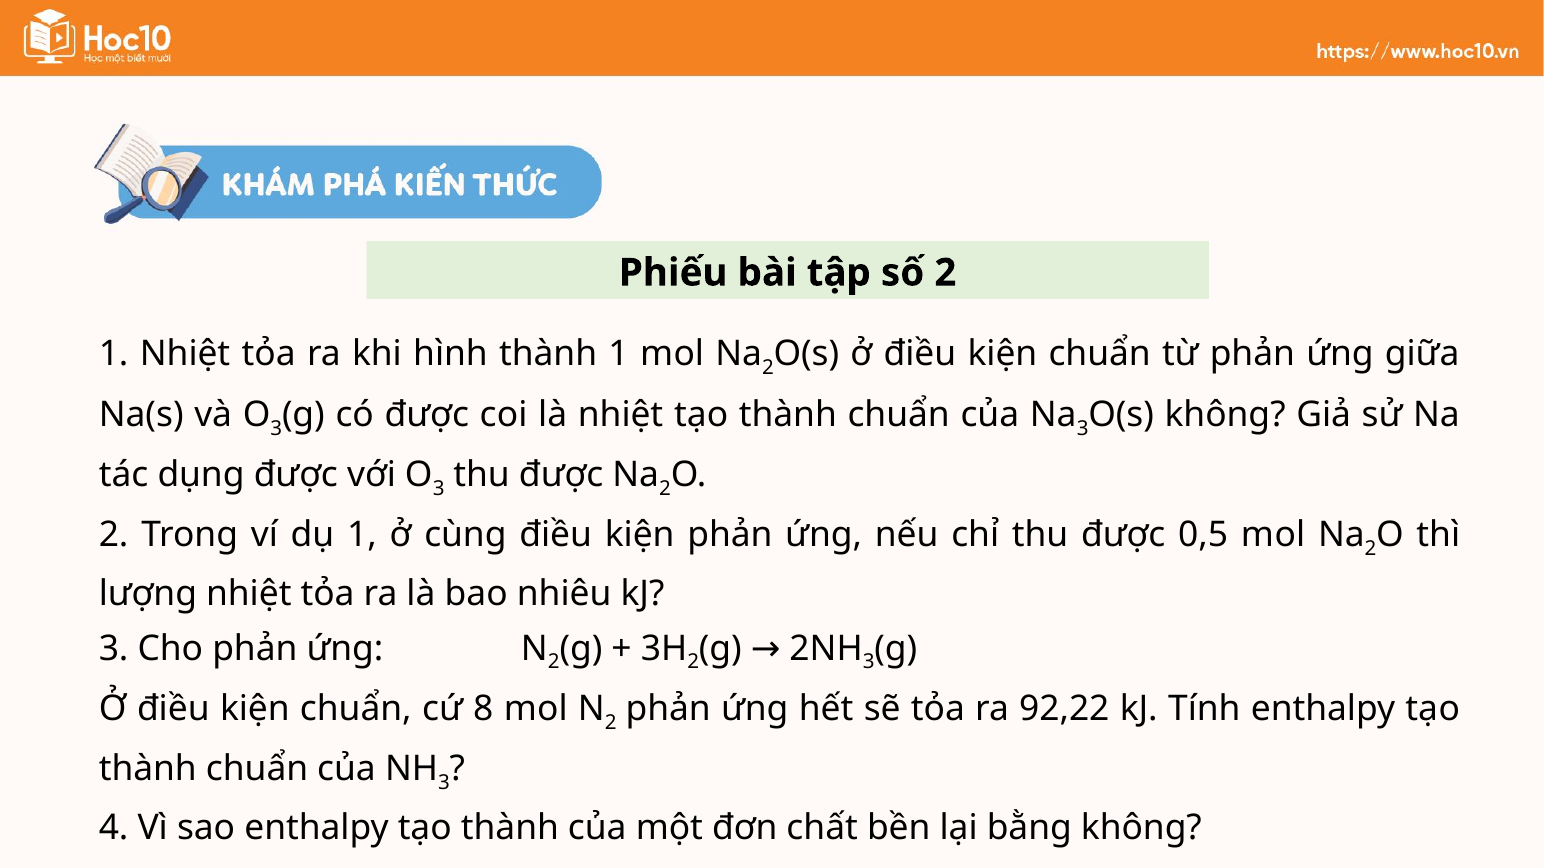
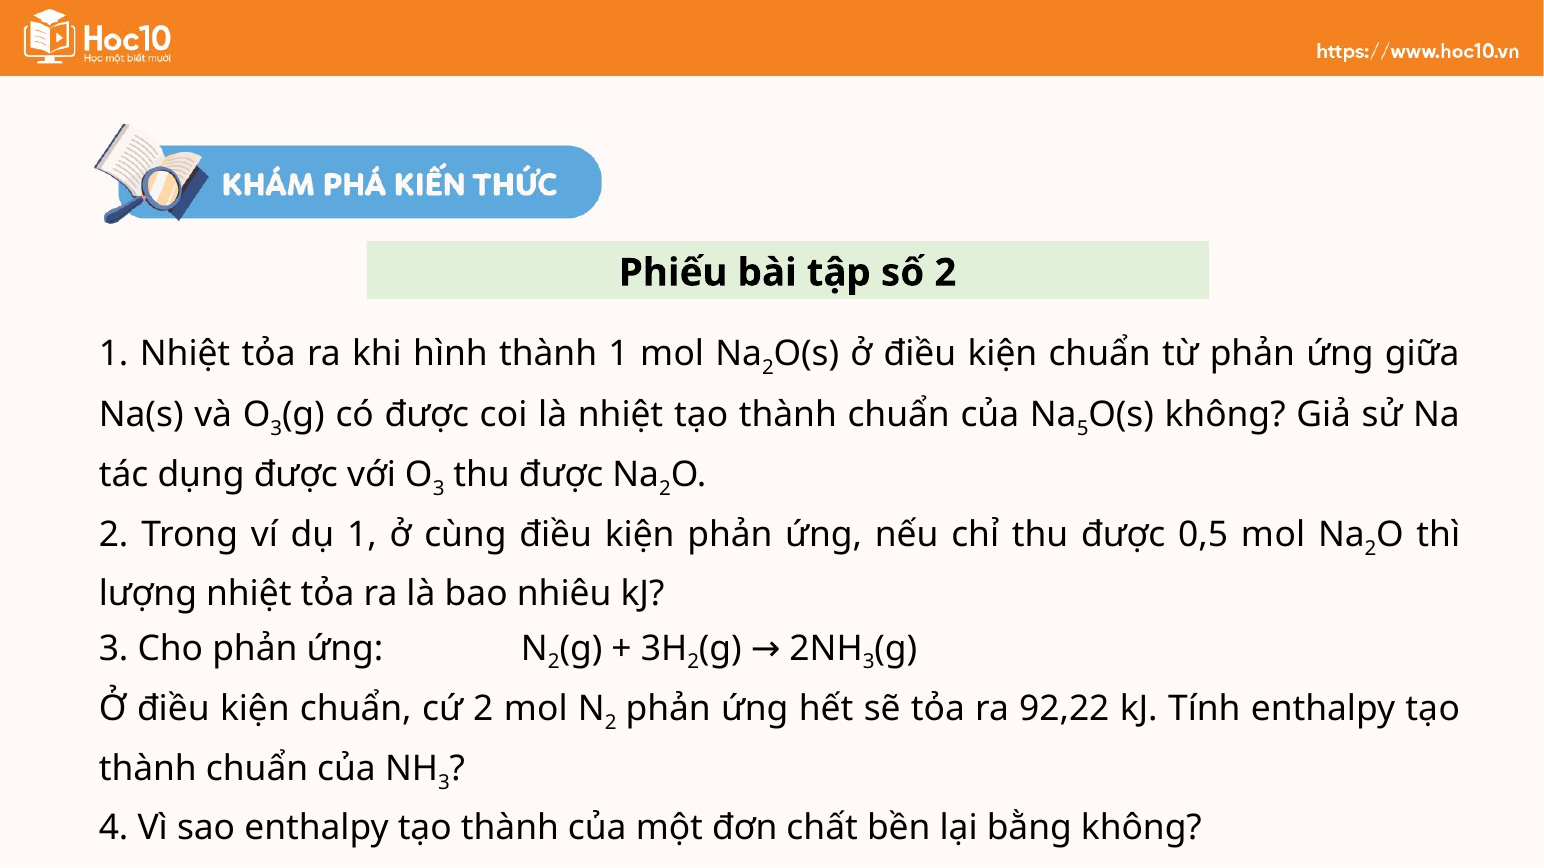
Na 3: 3 -> 5
cứ 8: 8 -> 2
